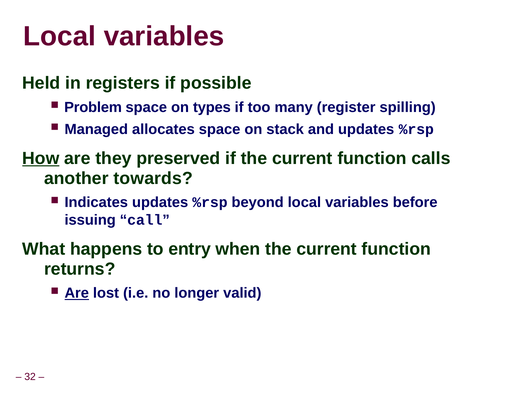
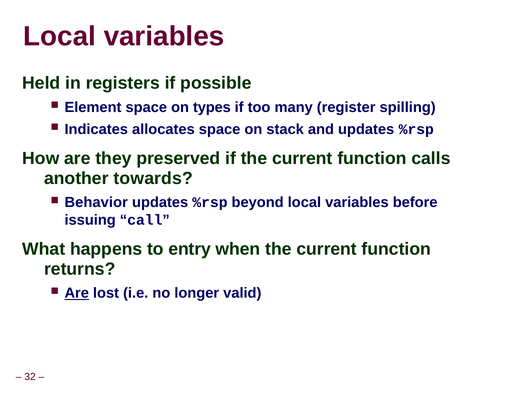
Problem: Problem -> Element
Managed: Managed -> Indicates
How underline: present -> none
Indicates: Indicates -> Behavior
